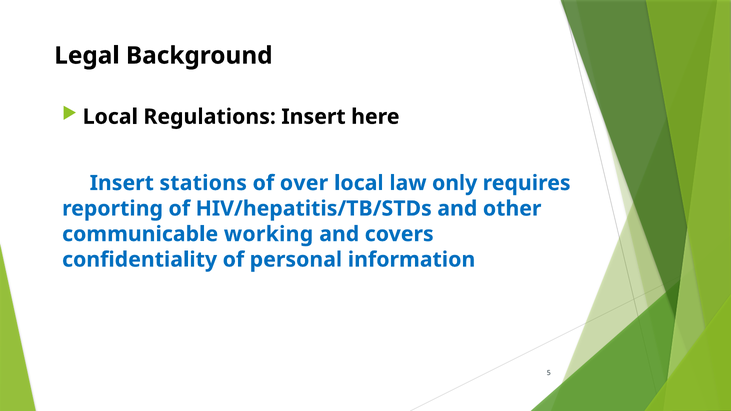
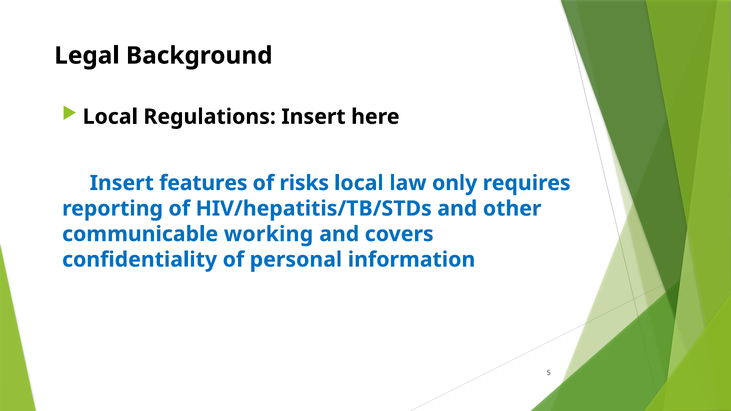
stations: stations -> features
over: over -> risks
